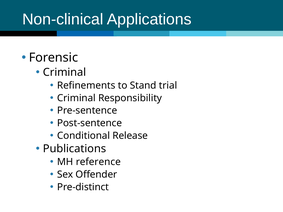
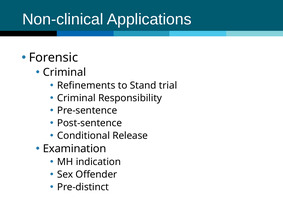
Publications: Publications -> Examination
reference: reference -> indication
